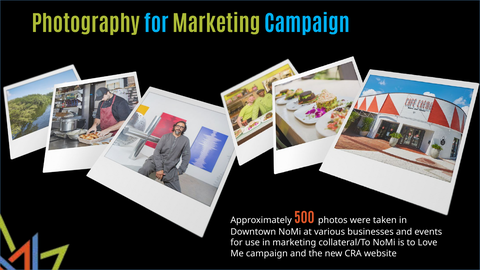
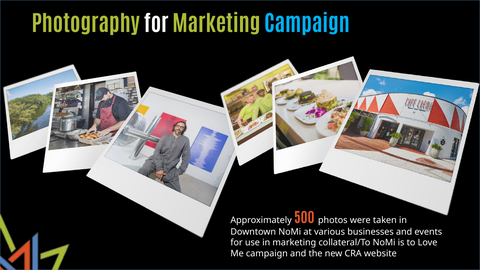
for at (156, 25) colour: light blue -> white
